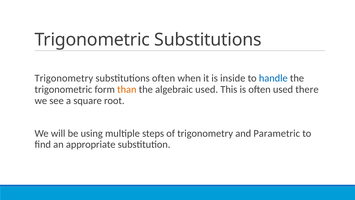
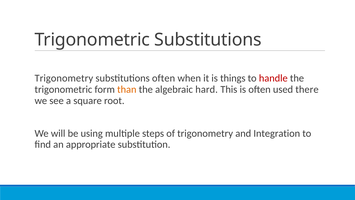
inside: inside -> things
handle colour: blue -> red
algebraic used: used -> hard
Parametric: Parametric -> Integration
